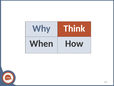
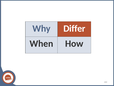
Think: Think -> Differ
